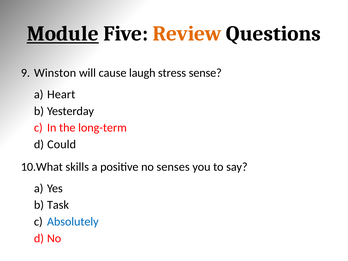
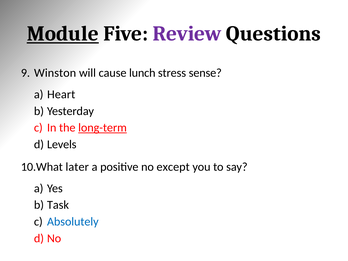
Review colour: orange -> purple
laugh: laugh -> lunch
long-term underline: none -> present
Could: Could -> Levels
skills: skills -> later
senses: senses -> except
